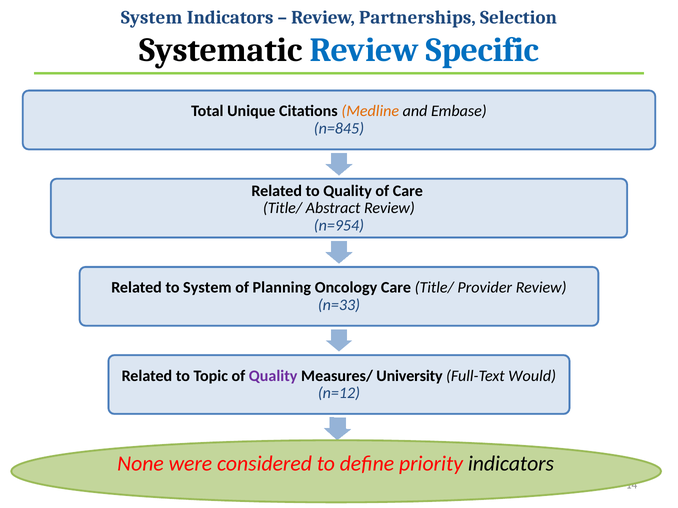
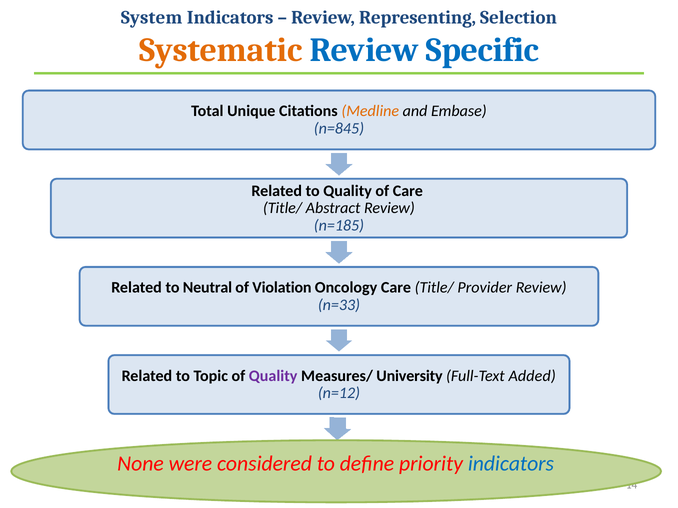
Partnerships: Partnerships -> Representing
Systematic colour: black -> orange
n=954: n=954 -> n=185
to System: System -> Neutral
Planning: Planning -> Violation
Would: Would -> Added
indicators at (511, 464) colour: black -> blue
